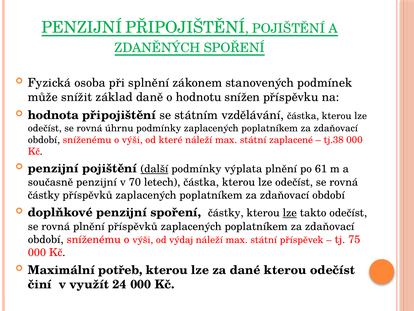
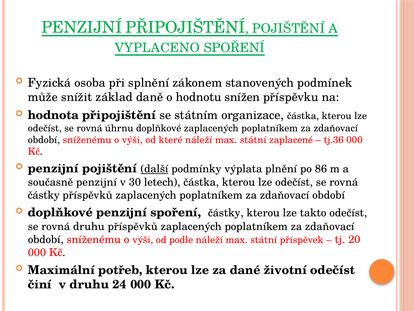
ZDANĚNÝCH: ZDANĚNÝCH -> VYPLACENO
vzdělávání: vzdělávání -> organizace
úhrnu podmínky: podmínky -> doplňkové
tj.38: tj.38 -> tj.36
61: 61 -> 86
70: 70 -> 30
lze at (290, 213) underline: present -> none
rovná plnění: plnění -> druhu
výdaj: výdaj -> podle
75: 75 -> 20
dané kterou: kterou -> životní
v využít: využít -> druhu
